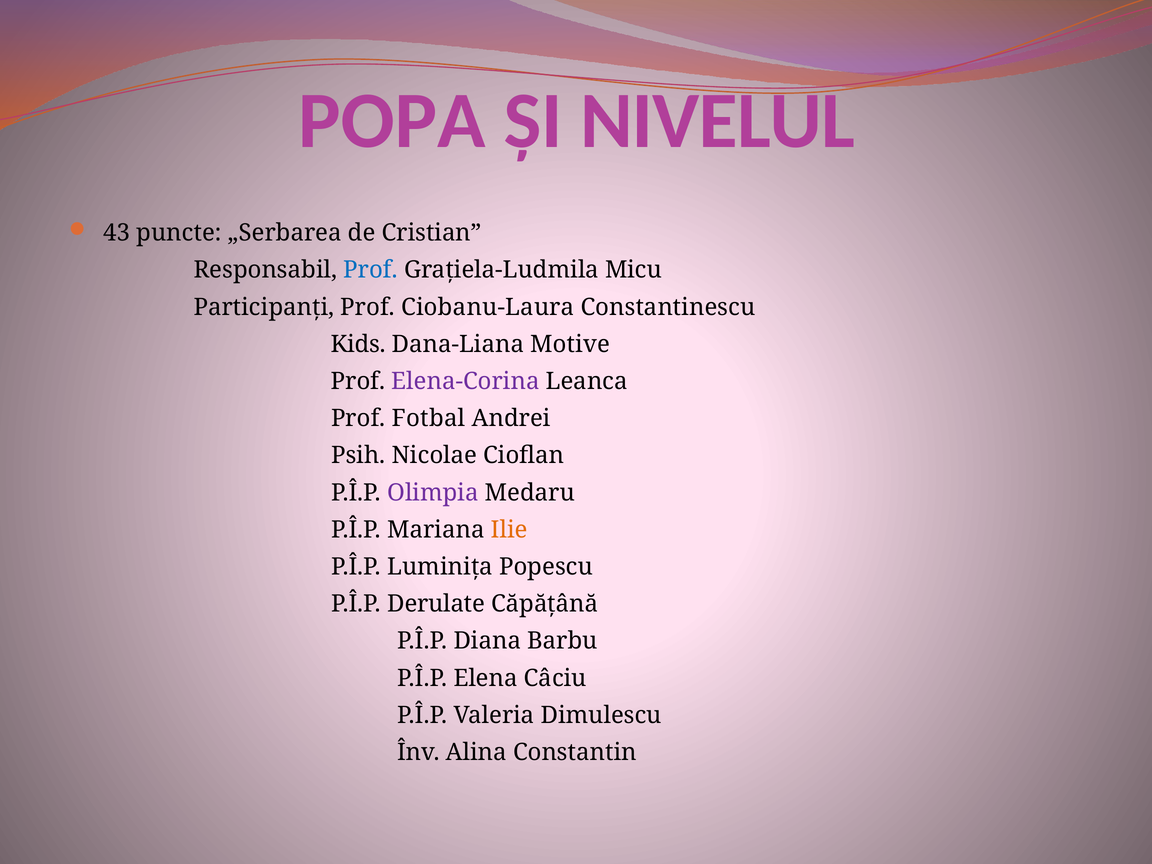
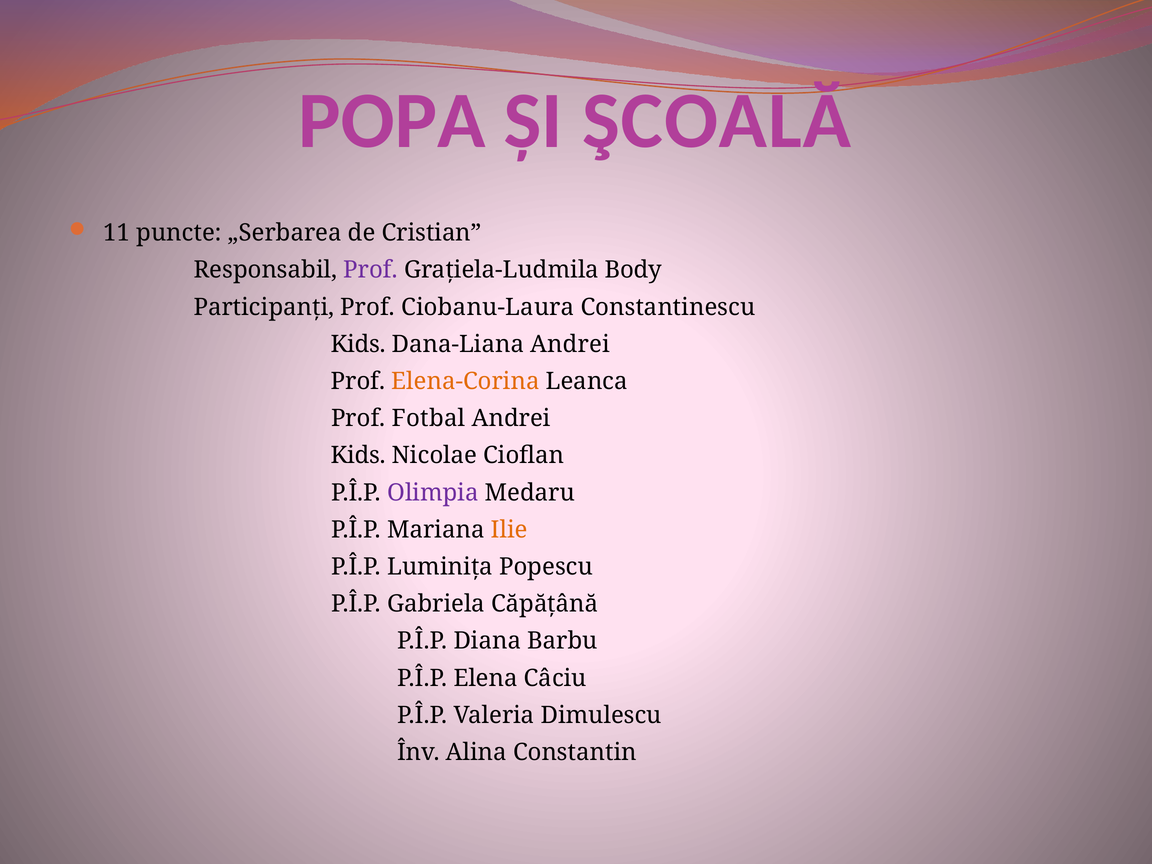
NIVELUL: NIVELUL -> ŞCOALĂ
43: 43 -> 11
Prof at (371, 270) colour: blue -> purple
Micu: Micu -> Body
Dana-Liana Motive: Motive -> Andrei
Elena-Corina colour: purple -> orange
Psih at (358, 456): Psih -> Kids
Derulate: Derulate -> Gabriela
